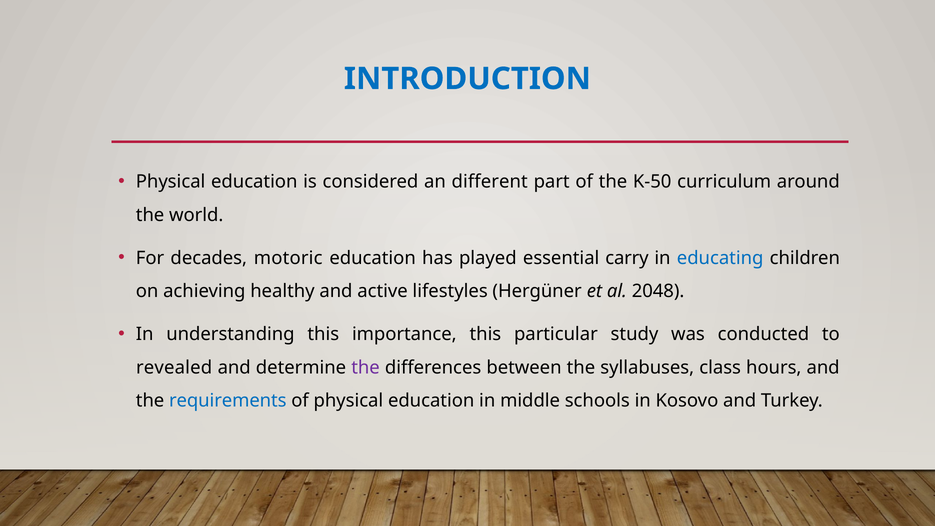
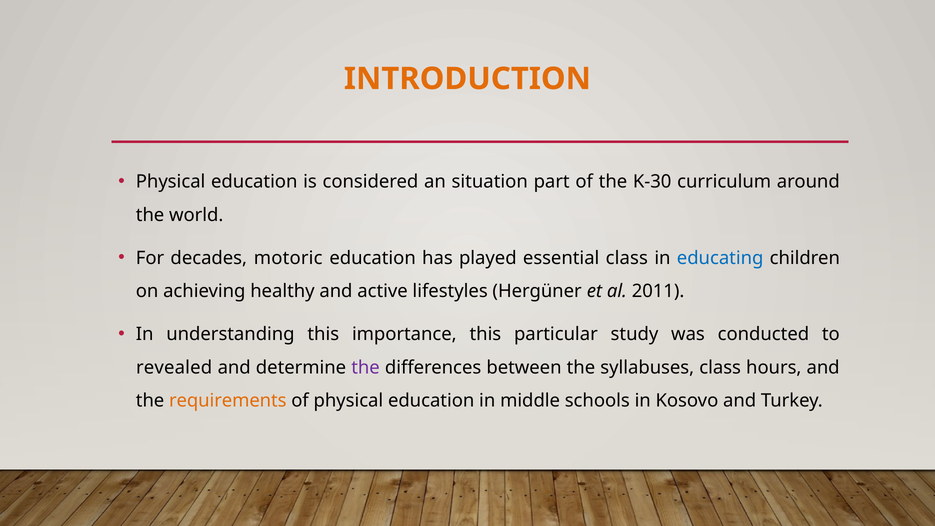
INTRODUCTION colour: blue -> orange
different: different -> situation
K-50: K-50 -> K-30
essential carry: carry -> class
2048: 2048 -> 2011
requirements colour: blue -> orange
